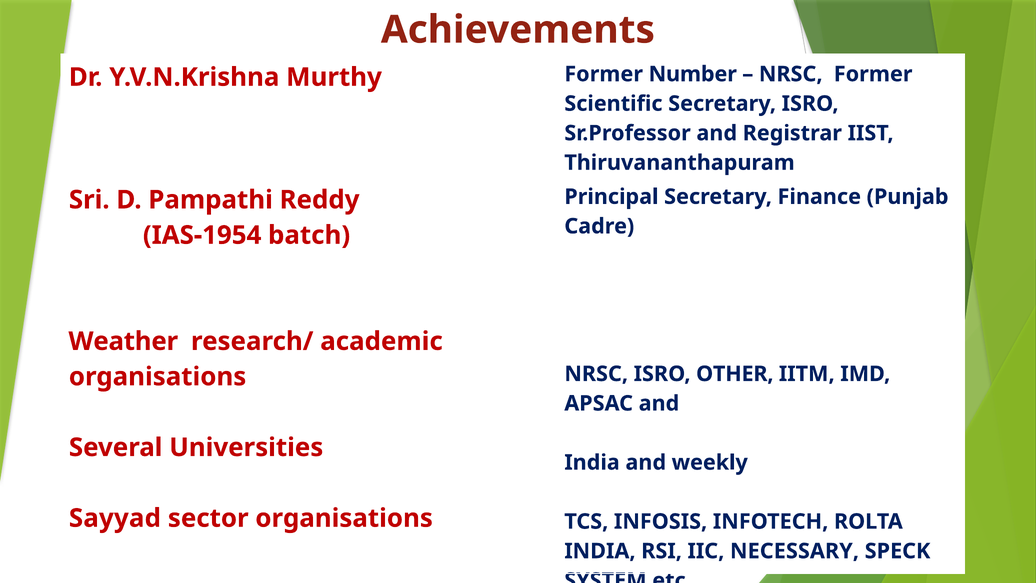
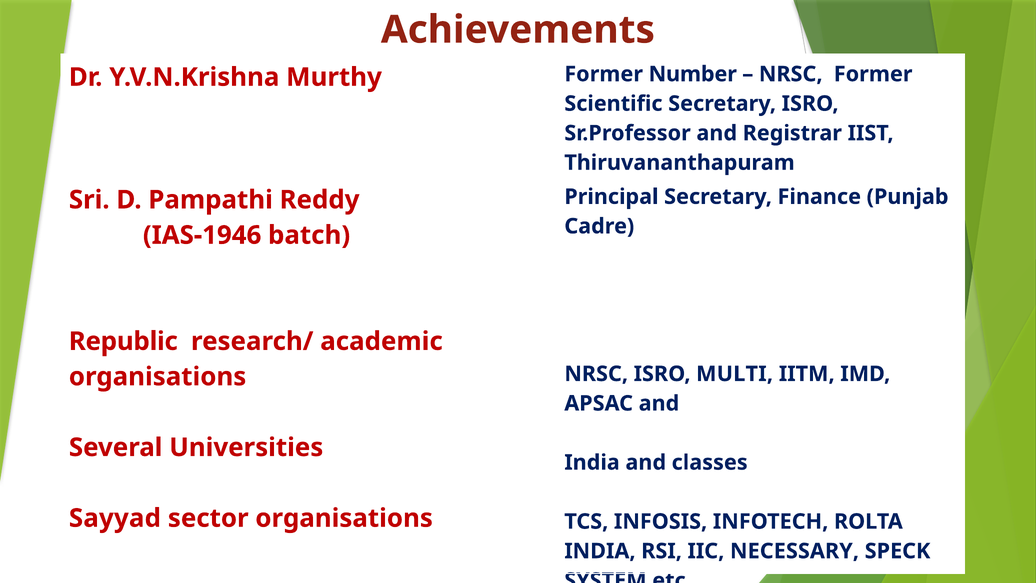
IAS-1954: IAS-1954 -> IAS-1946
Weather: Weather -> Republic
OTHER: OTHER -> MULTI
weekly: weekly -> classes
